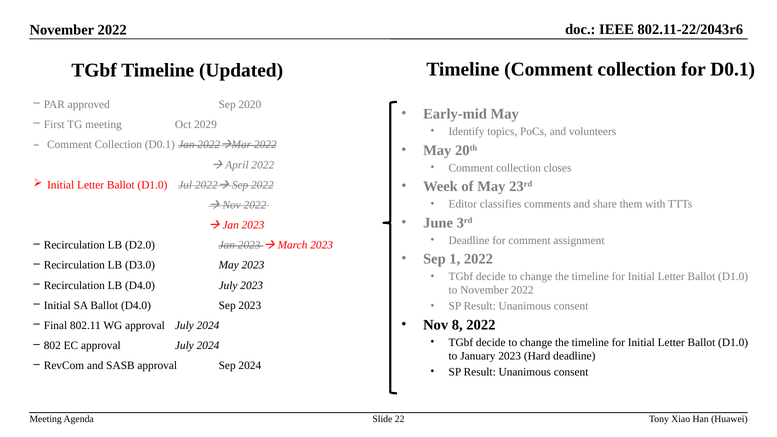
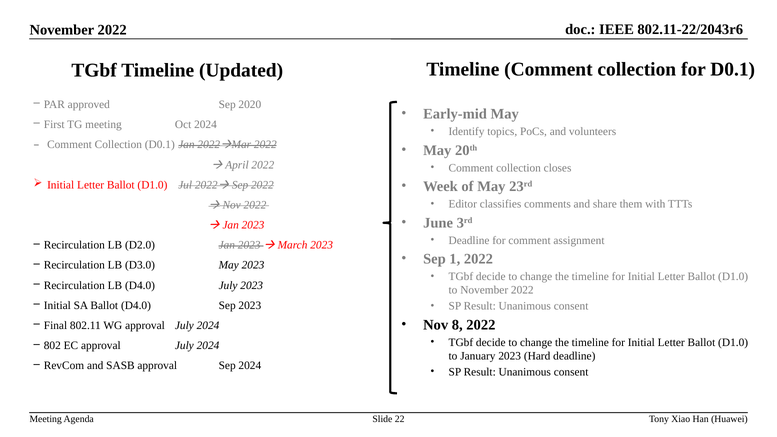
Oct 2029: 2029 -> 2024
